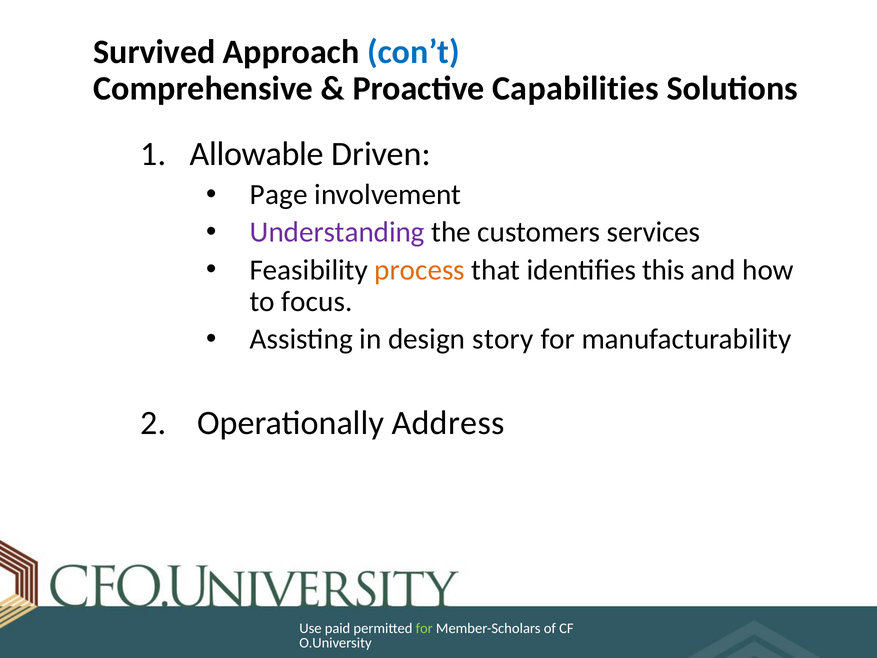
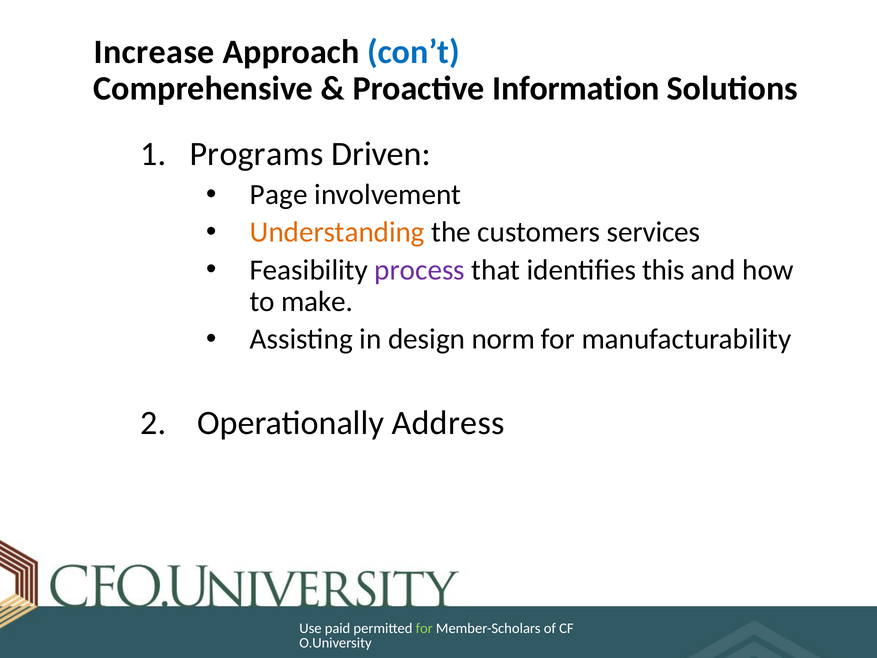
Survived: Survived -> Increase
Capabilities: Capabilities -> Information
Allowable: Allowable -> Programs
Understanding colour: purple -> orange
process colour: orange -> purple
focus: focus -> make
story: story -> norm
